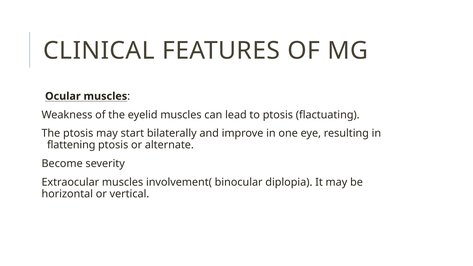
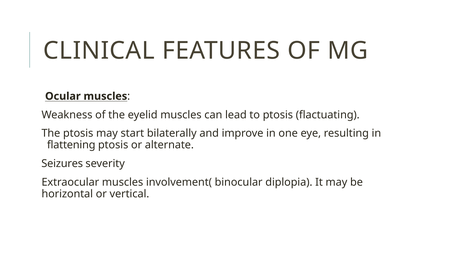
Become: Become -> Seizures
